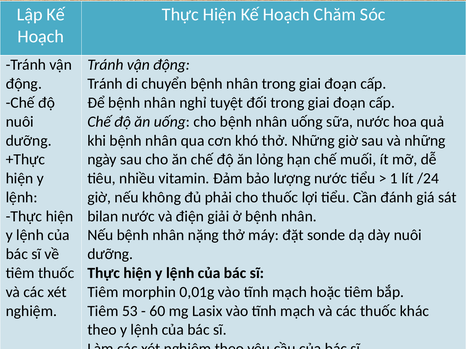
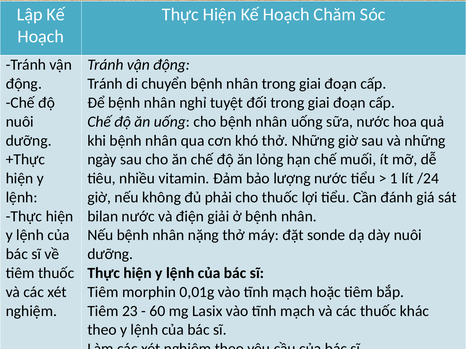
53: 53 -> 23
